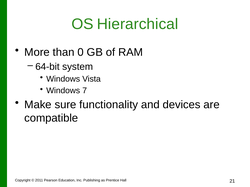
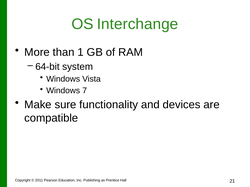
Hierarchical: Hierarchical -> Interchange
0: 0 -> 1
